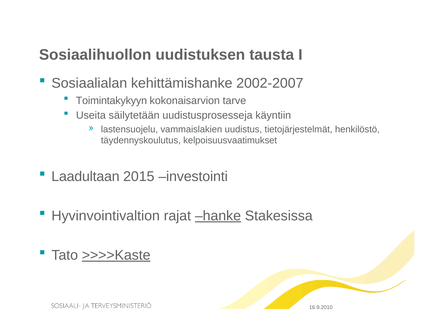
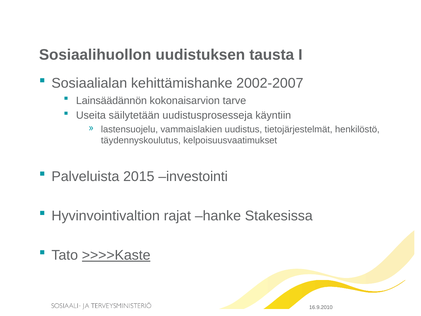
Toimintakykyyn: Toimintakykyyn -> Lainsäädännön
Laadultaan: Laadultaan -> Palveluista
hanke underline: present -> none
